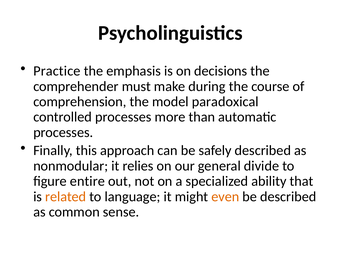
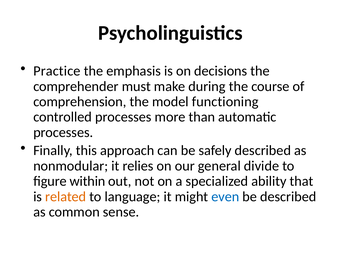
paradoxical: paradoxical -> functioning
entire: entire -> within
even colour: orange -> blue
